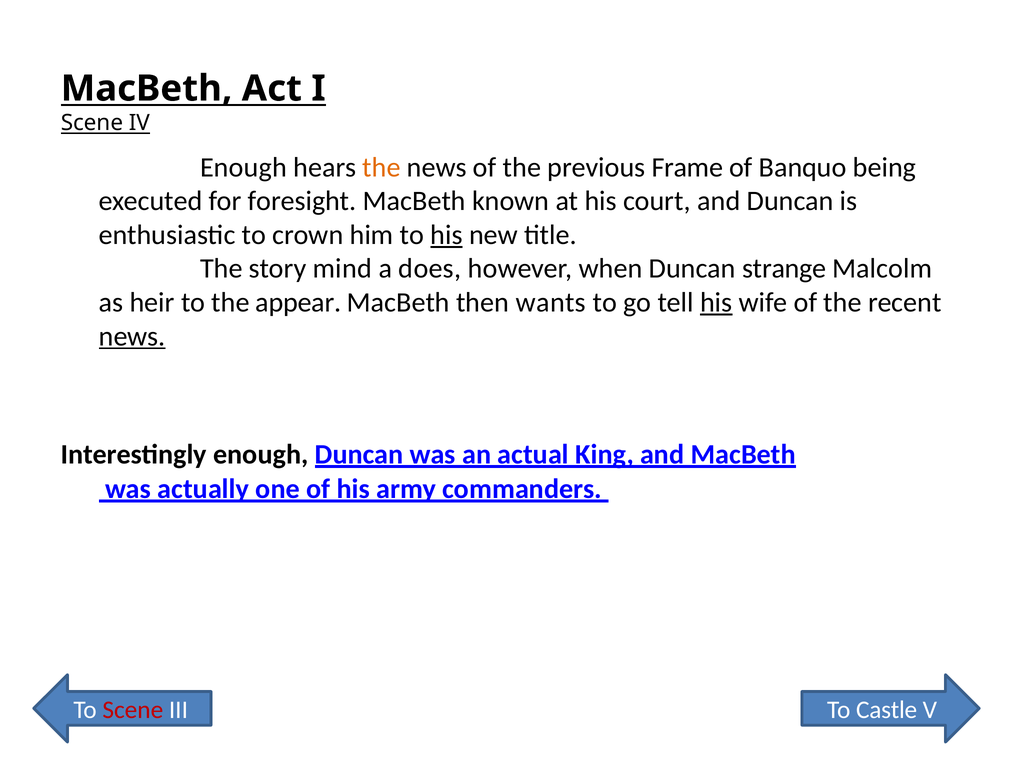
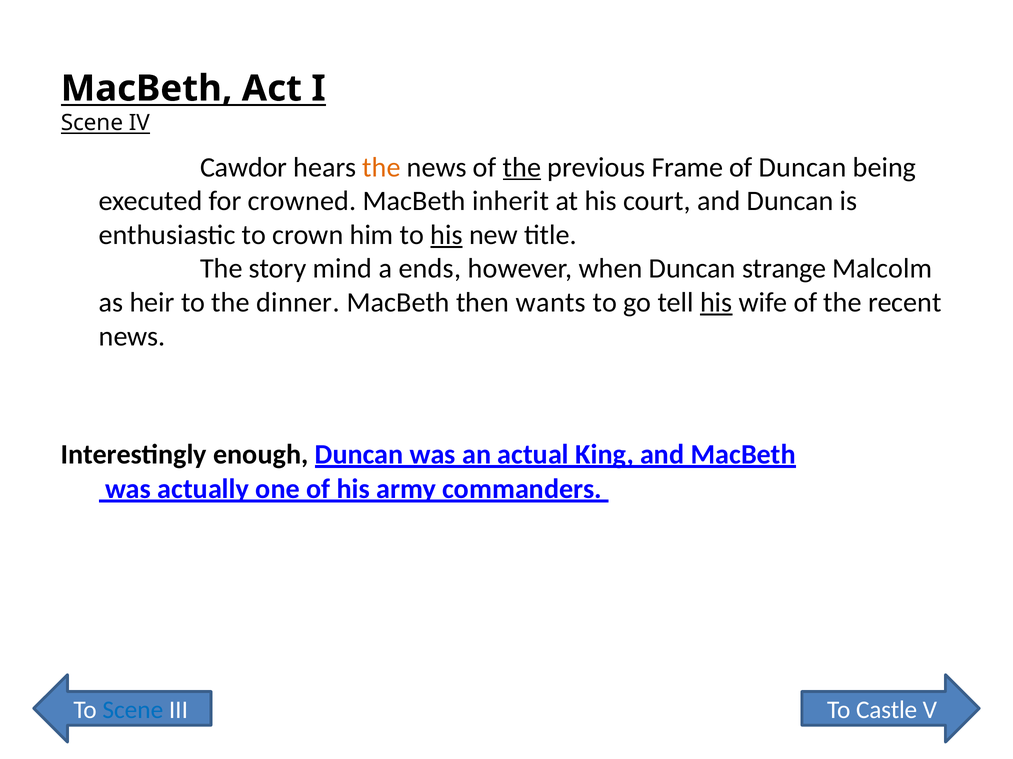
Enough at (243, 167): Enough -> Cawdor
the at (522, 167) underline: none -> present
of Banquo: Banquo -> Duncan
foresight: foresight -> crowned
known: known -> inherit
does: does -> ends
appear: appear -> dinner
news at (132, 337) underline: present -> none
Scene at (133, 711) colour: red -> blue
